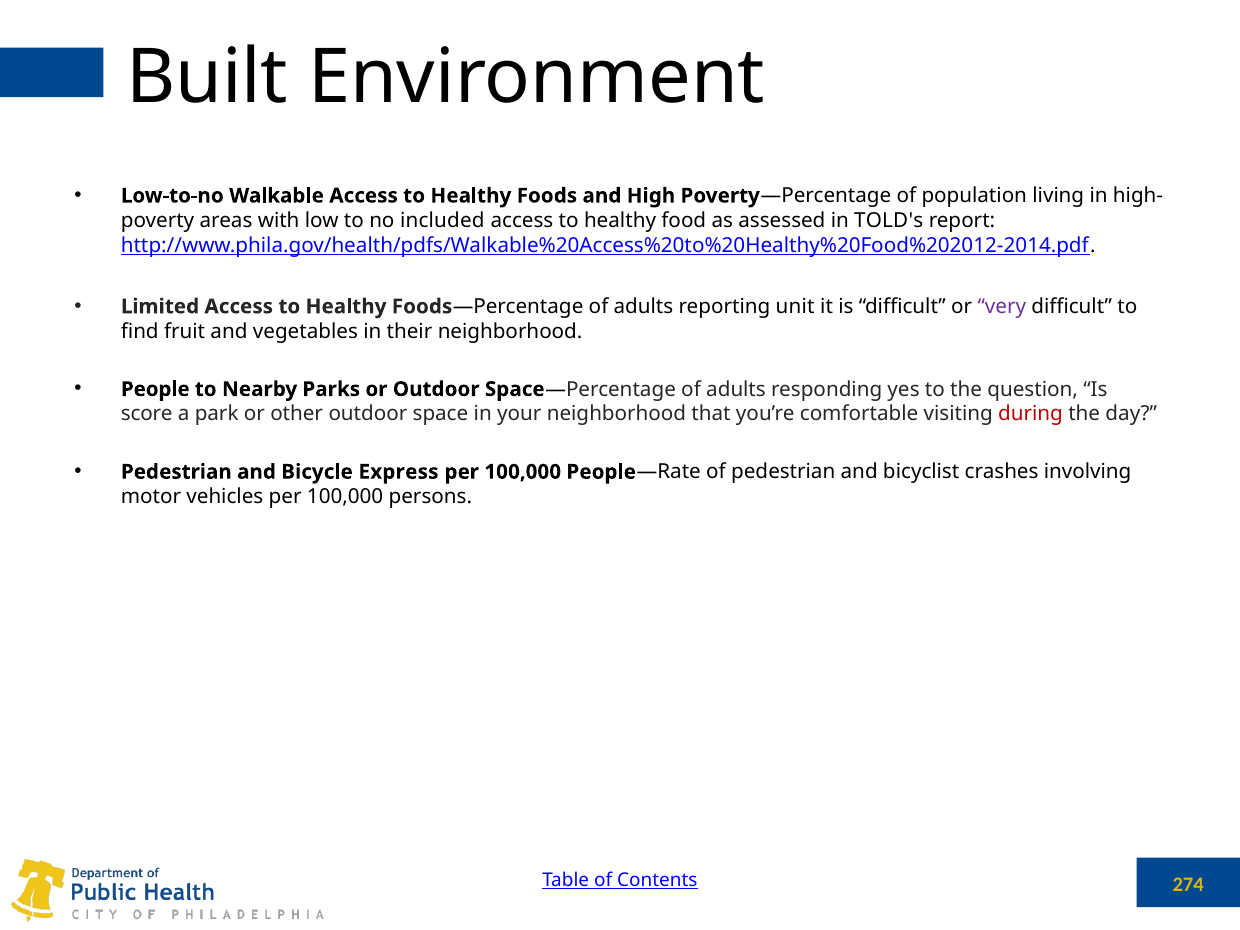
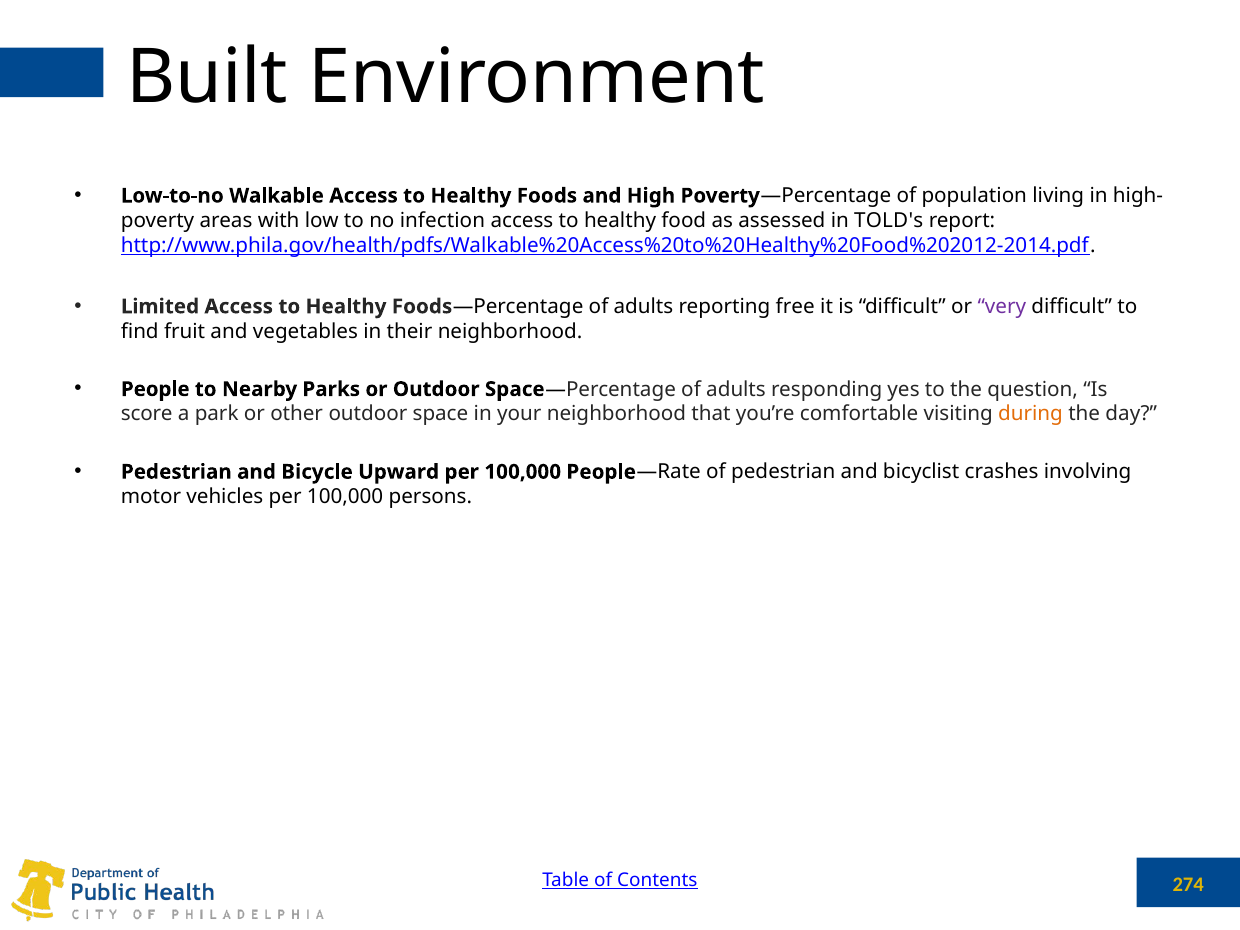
included: included -> infection
unit: unit -> free
during colour: red -> orange
Express: Express -> Upward
